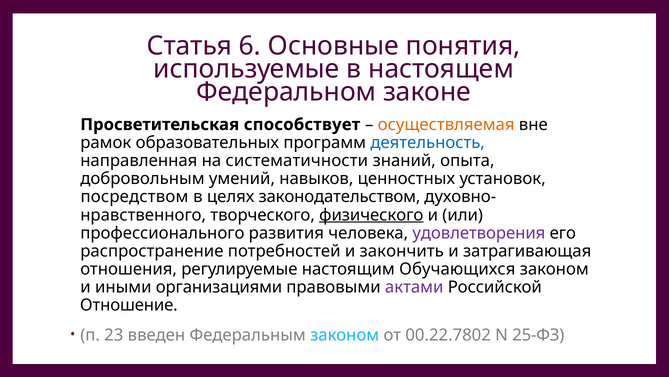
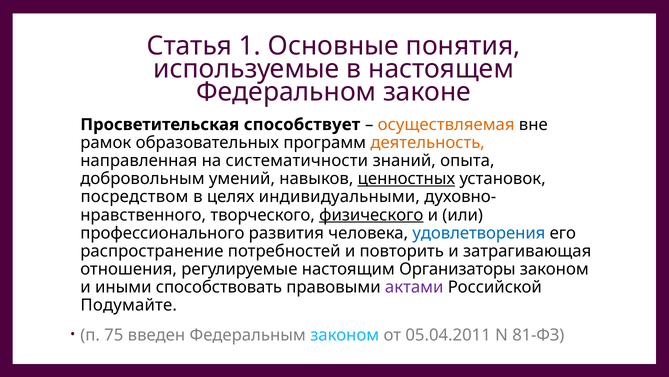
6: 6 -> 1
деятельность colour: blue -> orange
ценностных underline: none -> present
законодательством: законодательством -> индивидуальными
удовлетворения colour: purple -> blue
закончить: закончить -> повторить
Обучающихся: Обучающихся -> Организаторы
организациями: организациями -> способствовать
Отношение: Отношение -> Подумайте
23: 23 -> 75
00.22.7802: 00.22.7802 -> 05.04.2011
25-ФЗ: 25-ФЗ -> 81-ФЗ
